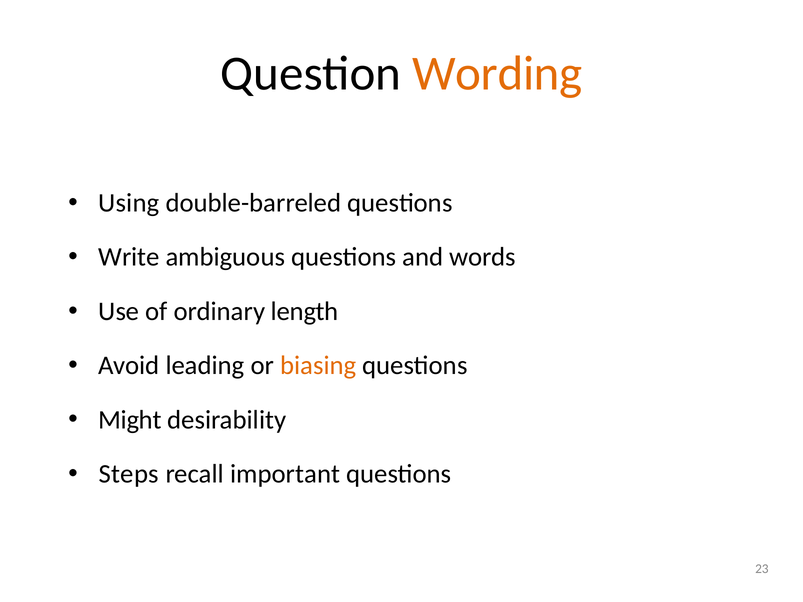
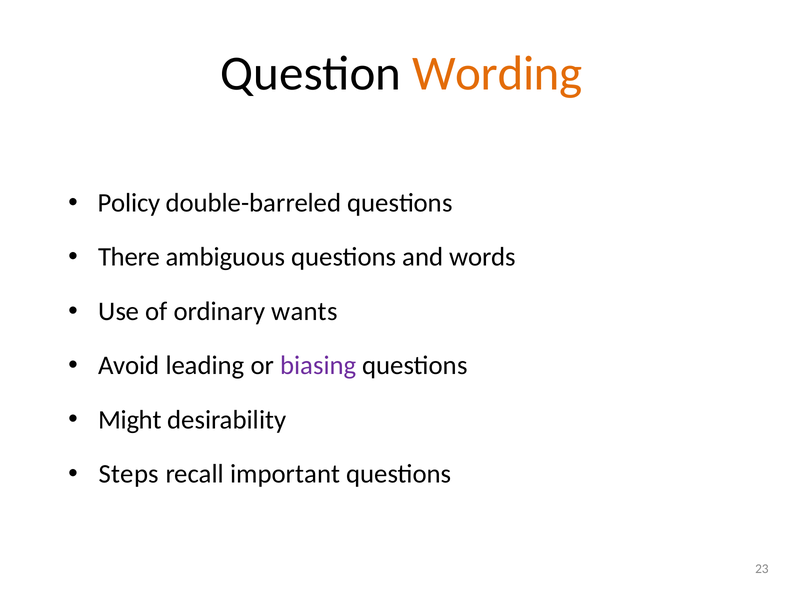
Using: Using -> Policy
Write: Write -> There
length: length -> wants
biasing colour: orange -> purple
